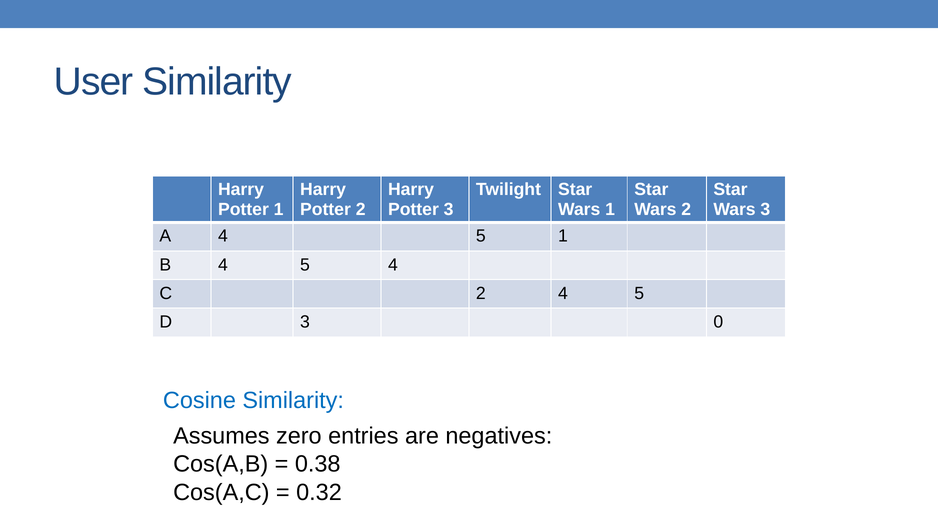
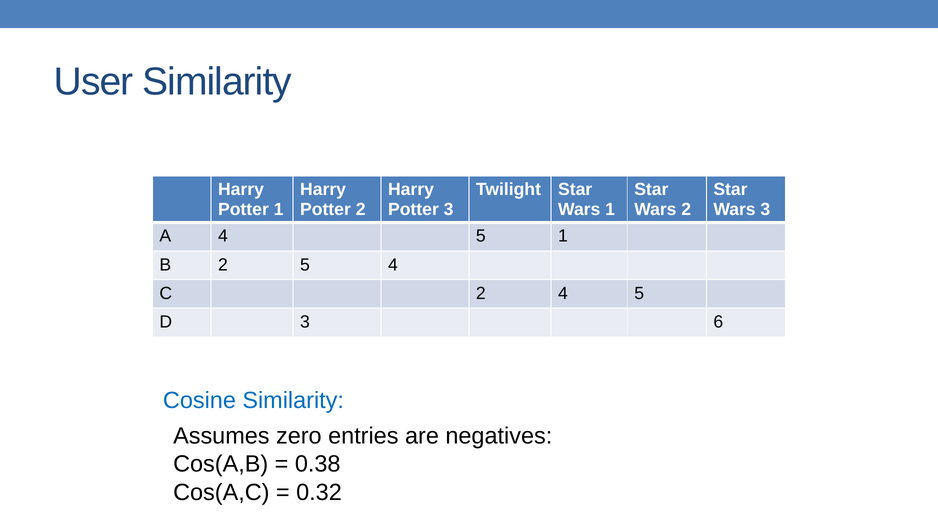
B 4: 4 -> 2
0: 0 -> 6
